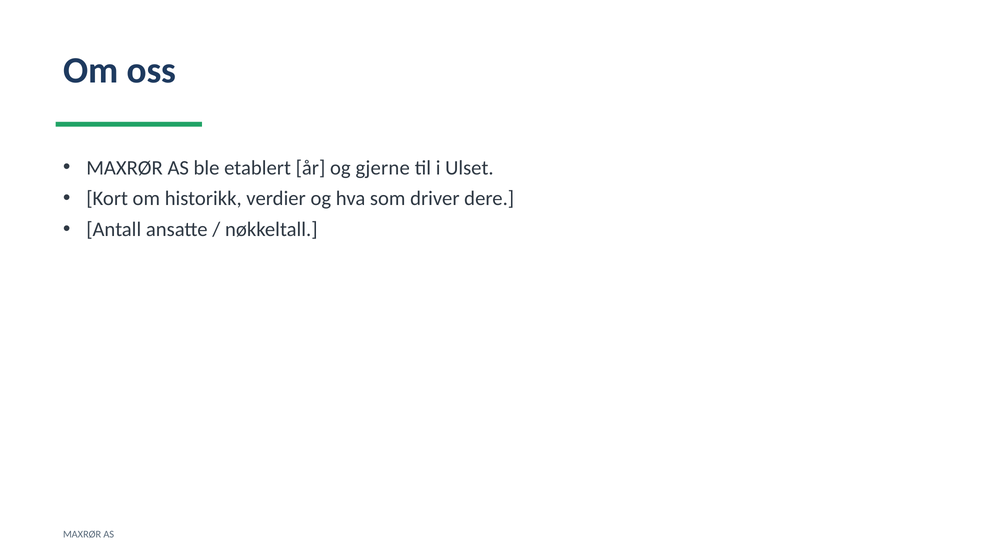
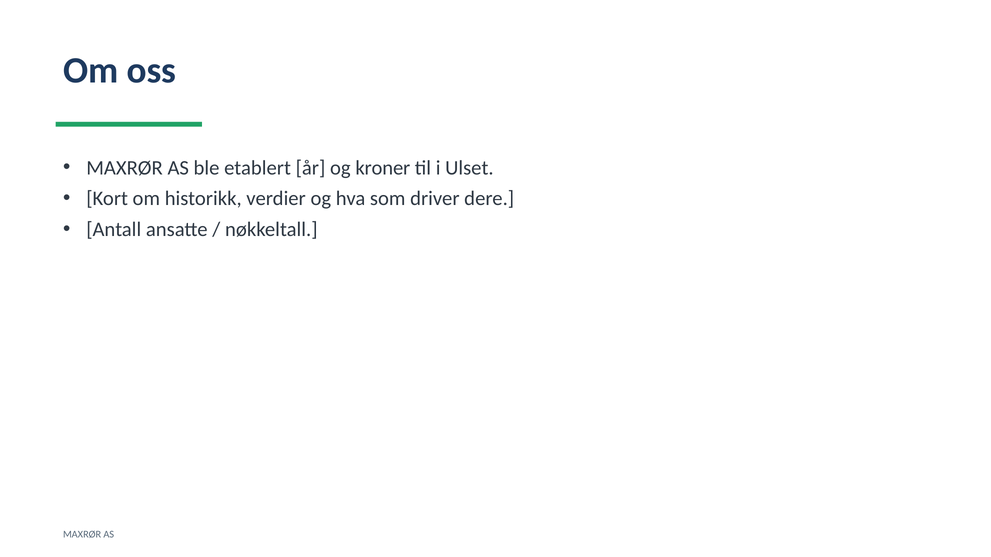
gjerne: gjerne -> kroner
